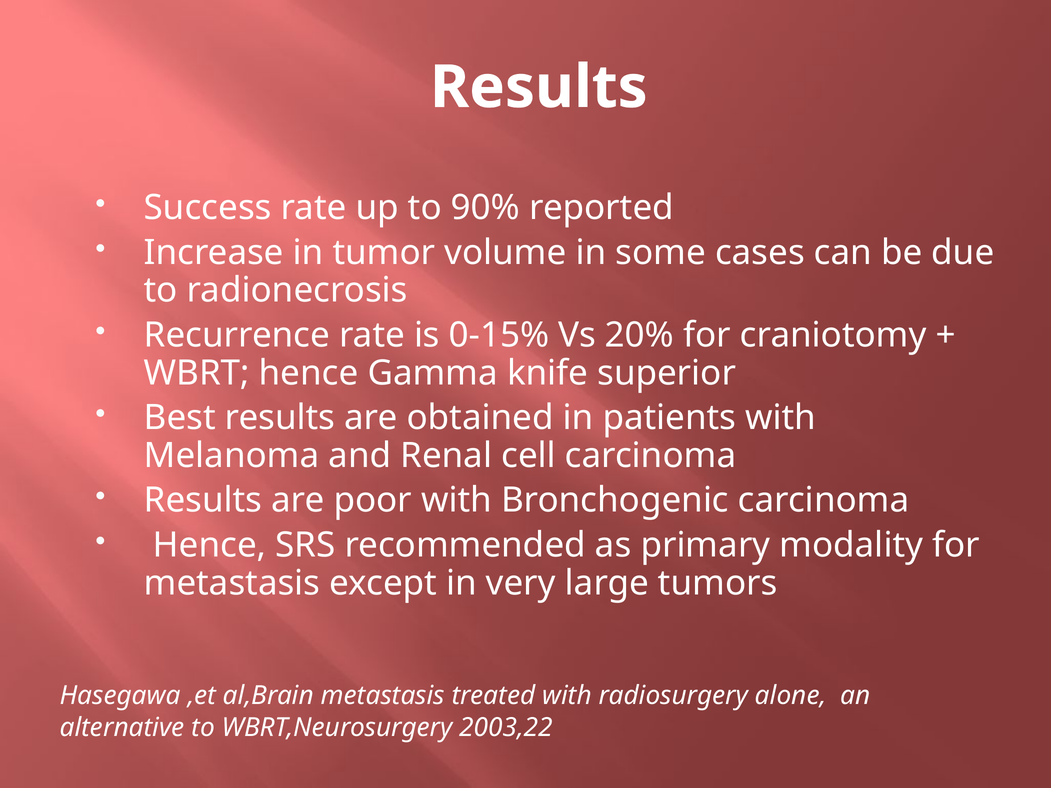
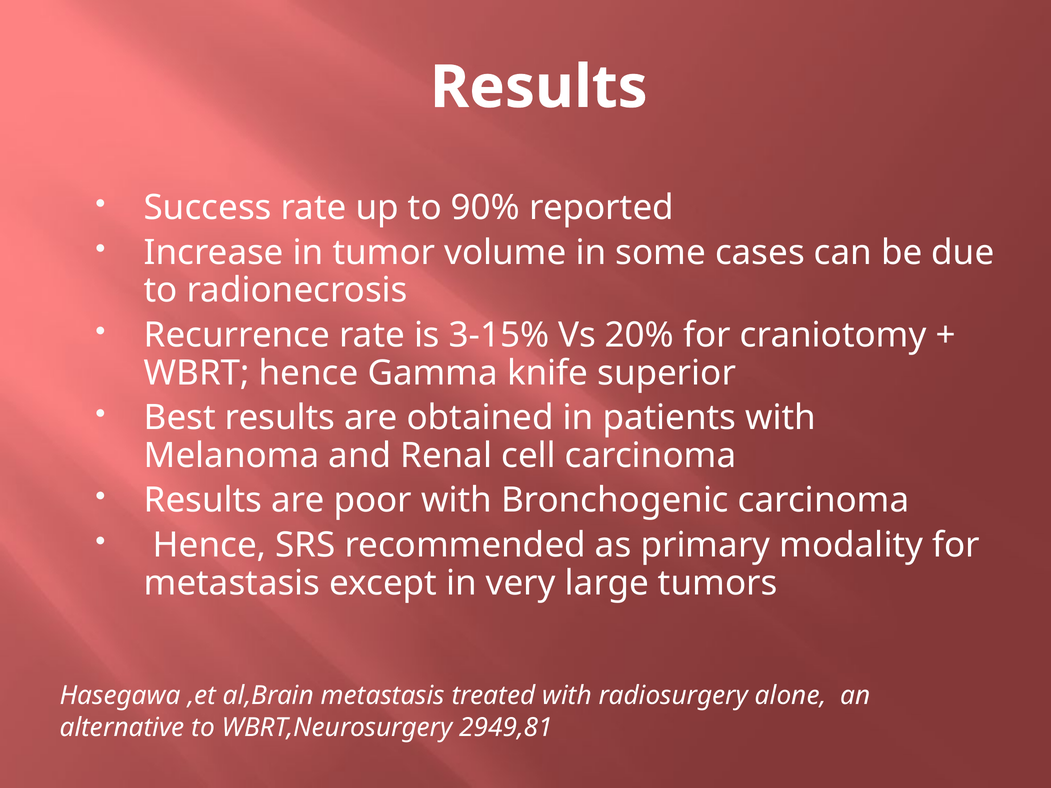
0-15%: 0-15% -> 3-15%
2003,22: 2003,22 -> 2949,81
